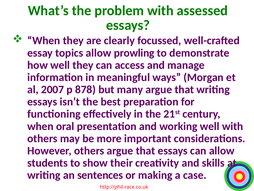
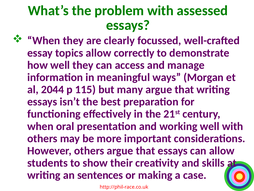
prowling: prowling -> correctly
2007: 2007 -> 2044
878: 878 -> 115
